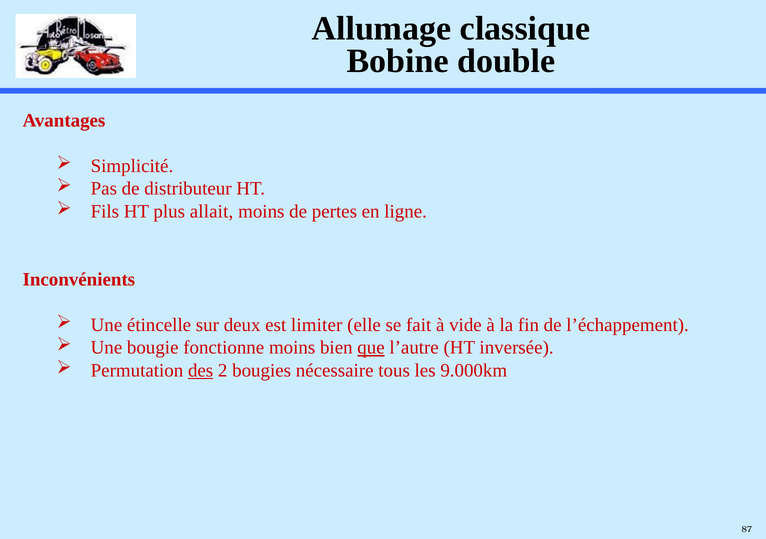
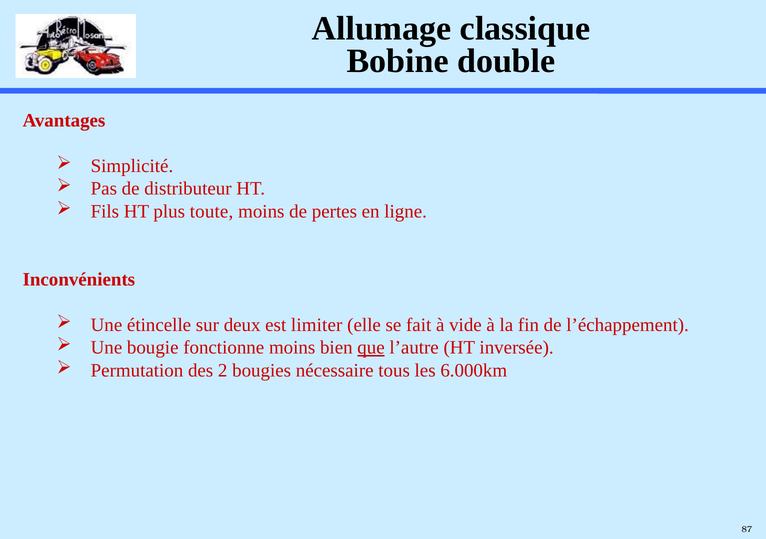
allait: allait -> toute
des underline: present -> none
9.000km: 9.000km -> 6.000km
